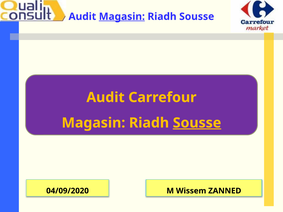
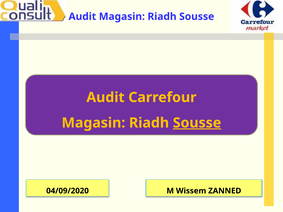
Magasin at (122, 17) underline: present -> none
